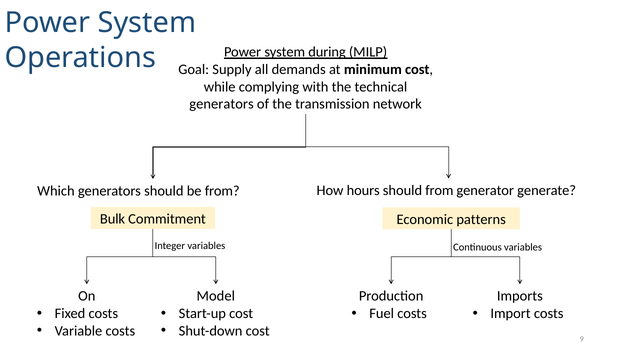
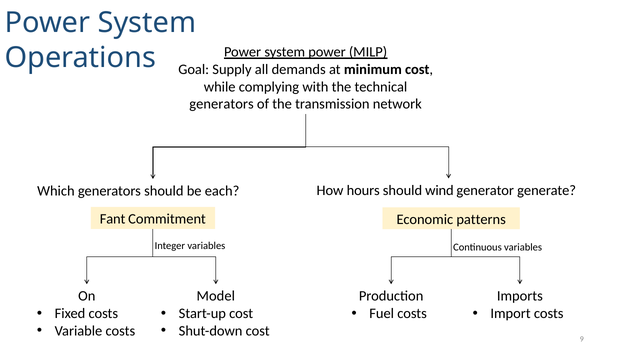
system during: during -> power
be from: from -> each
should from: from -> wind
Bulk: Bulk -> Fant
